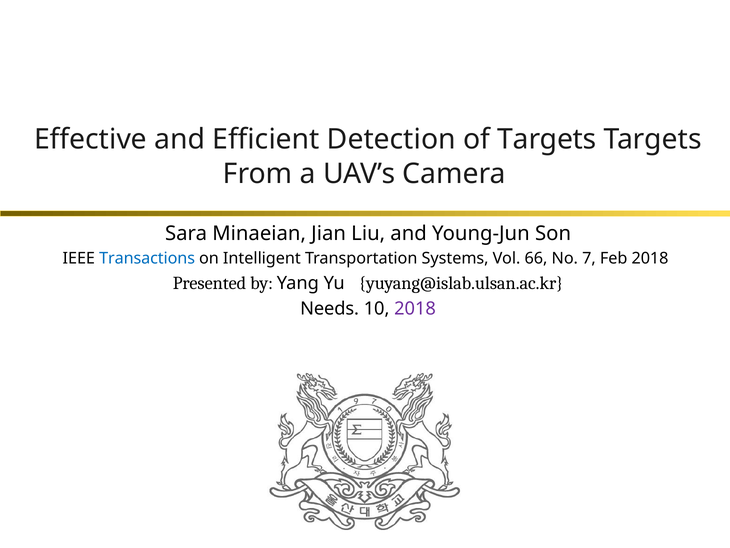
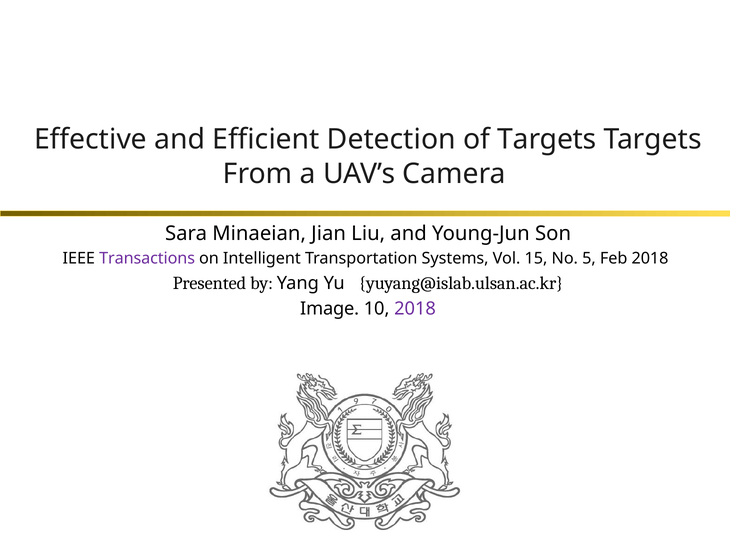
Transactions colour: blue -> purple
66: 66 -> 15
7: 7 -> 5
Needs: Needs -> Image
